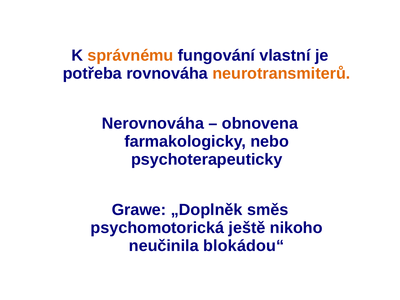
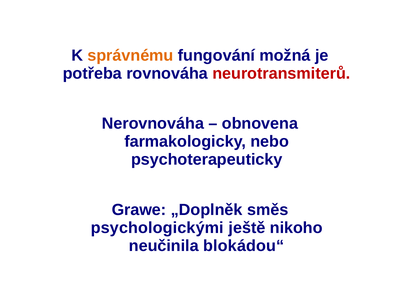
vlastní: vlastní -> možná
neurotransmiterů colour: orange -> red
psychomotorická: psychomotorická -> psychologickými
